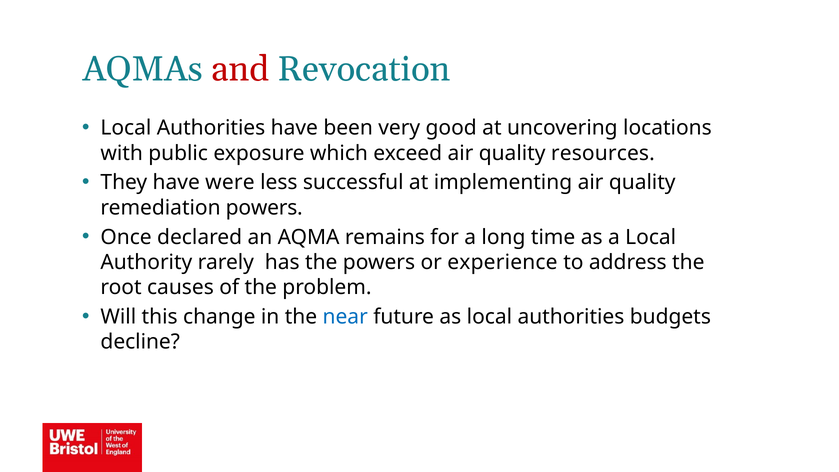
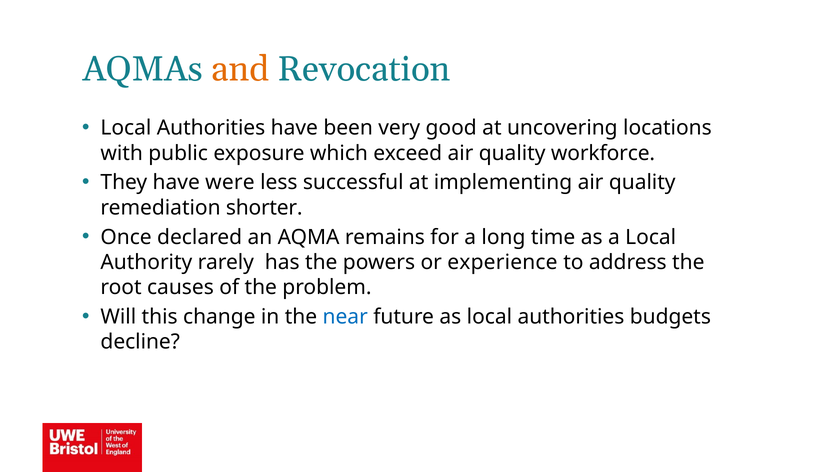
and colour: red -> orange
resources: resources -> workforce
remediation powers: powers -> shorter
